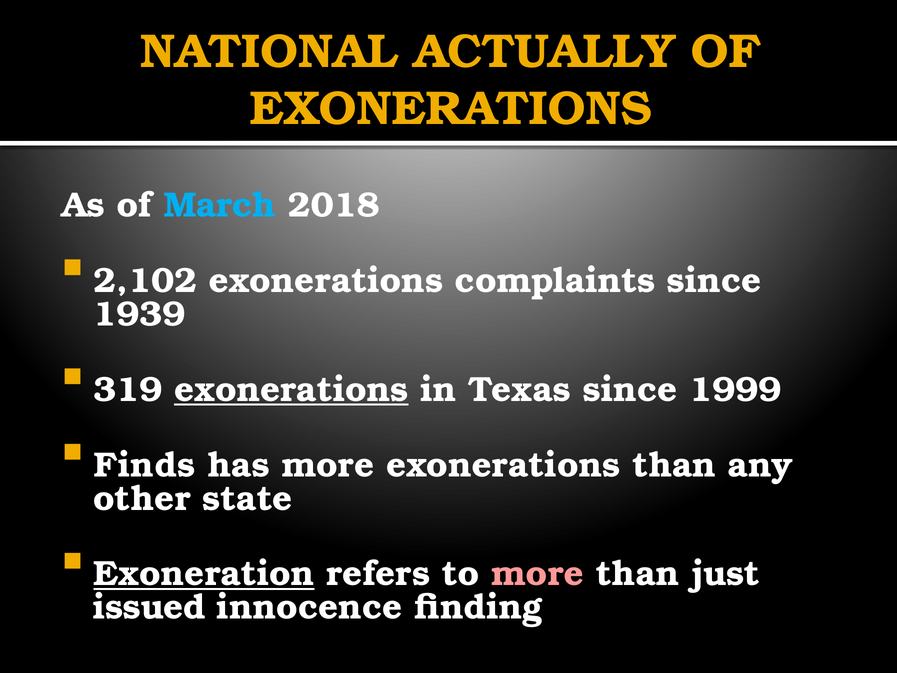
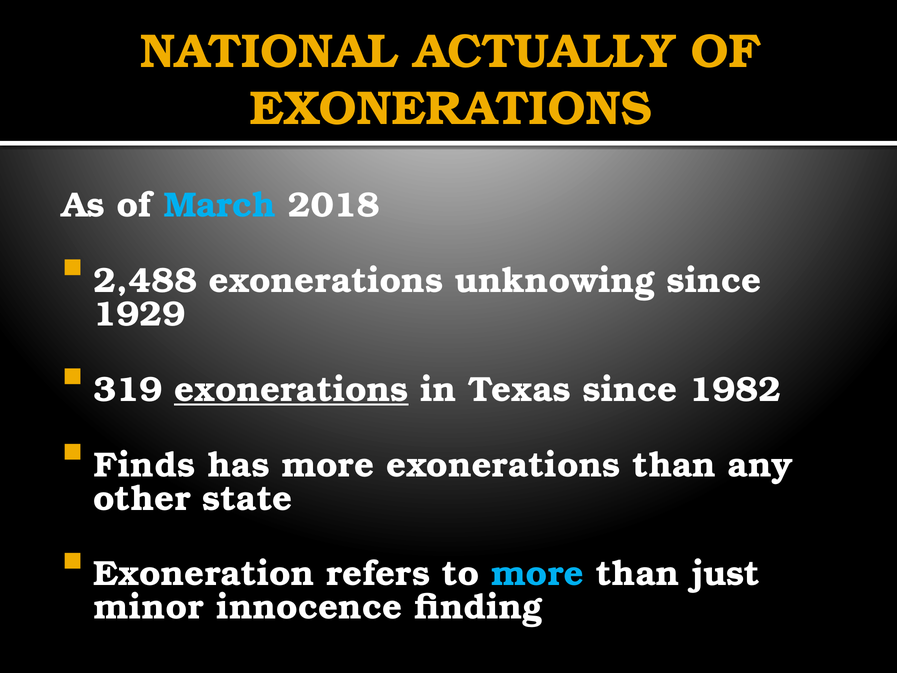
2,102: 2,102 -> 2,488
complaints: complaints -> unknowing
1939: 1939 -> 1929
1999: 1999 -> 1982
Exoneration underline: present -> none
more at (537, 574) colour: pink -> light blue
issued: issued -> minor
